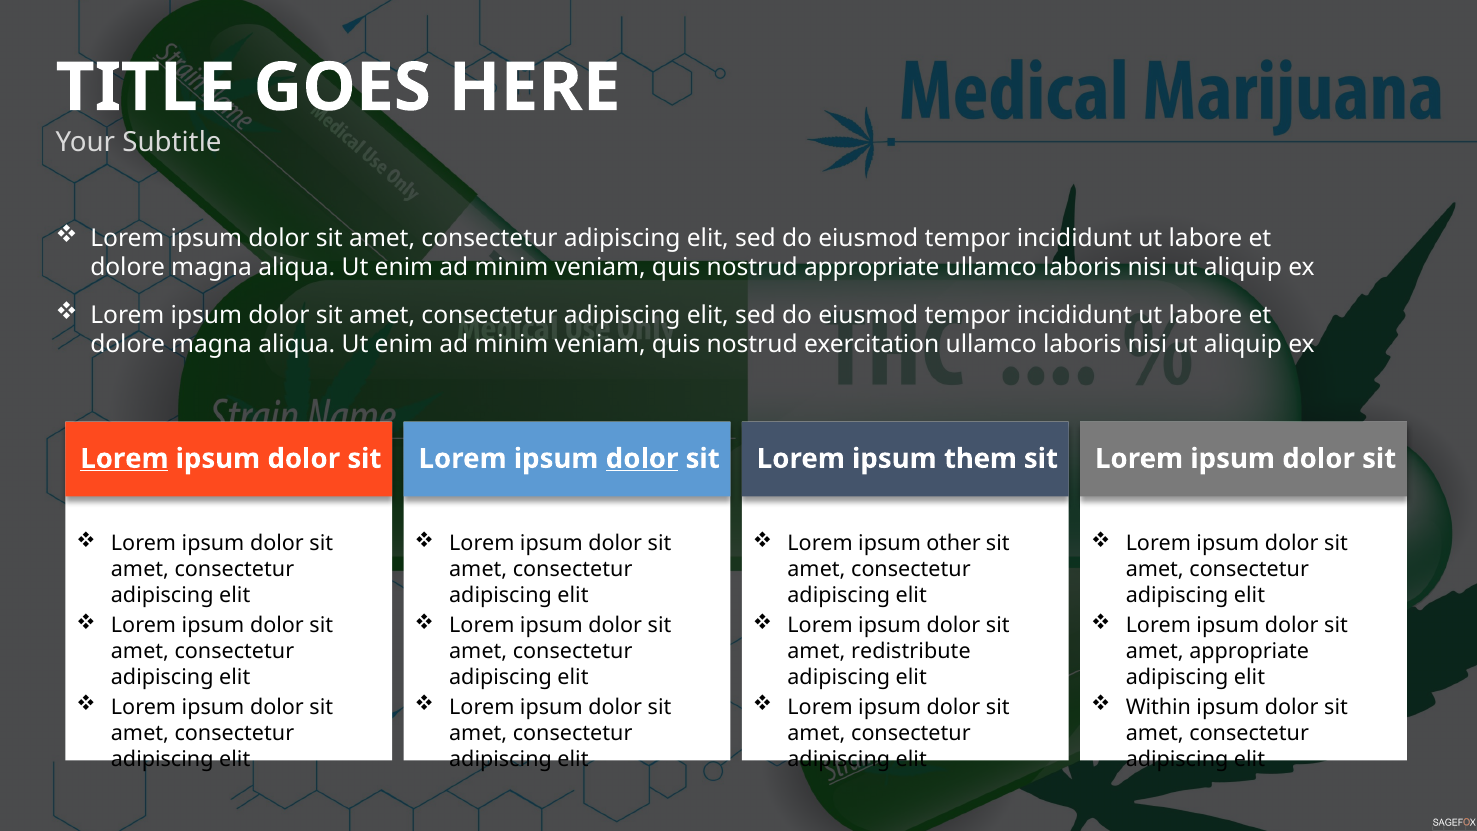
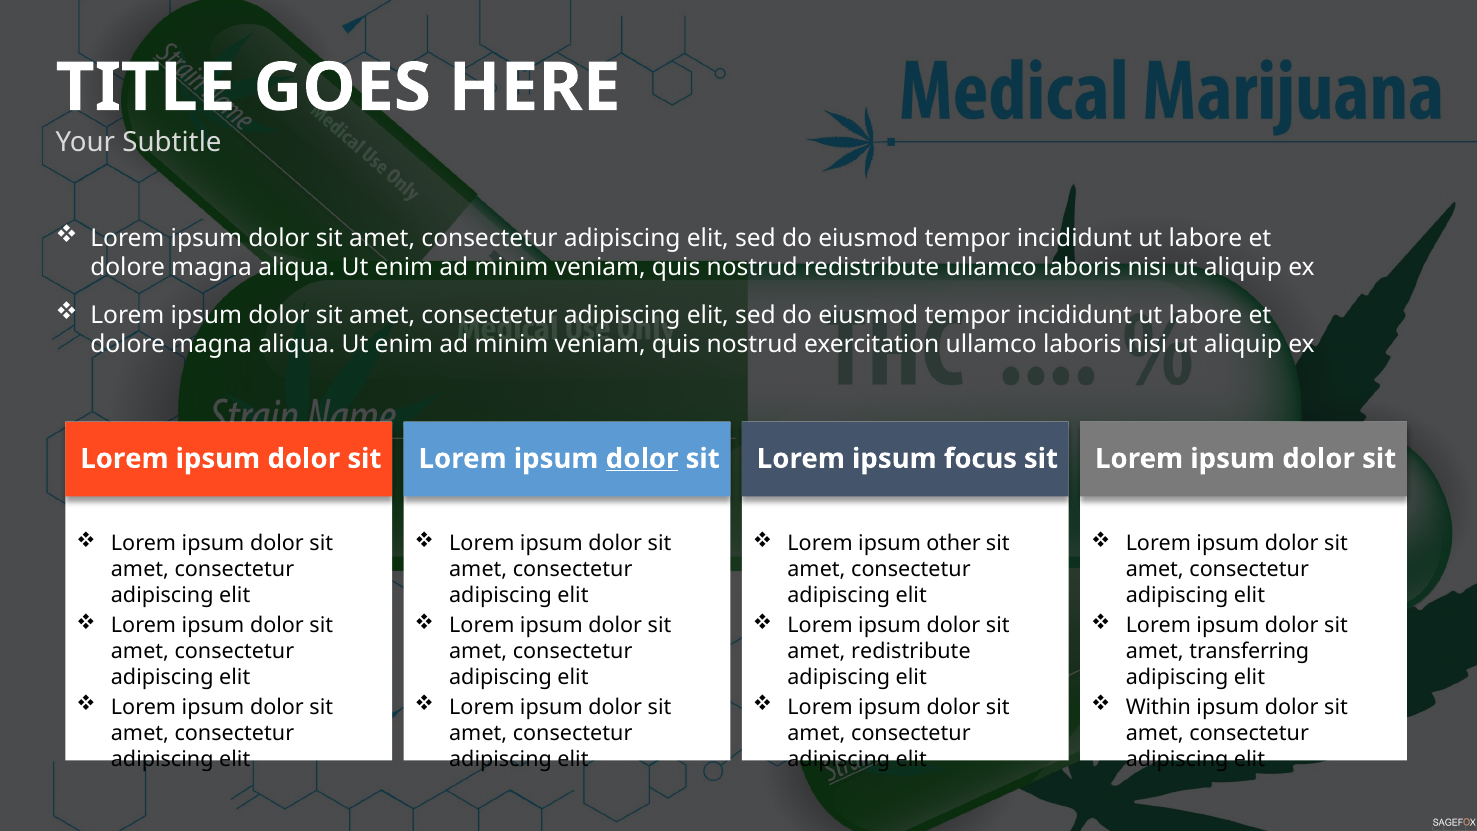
nostrud appropriate: appropriate -> redistribute
Lorem at (124, 459) underline: present -> none
them: them -> focus
amet appropriate: appropriate -> transferring
